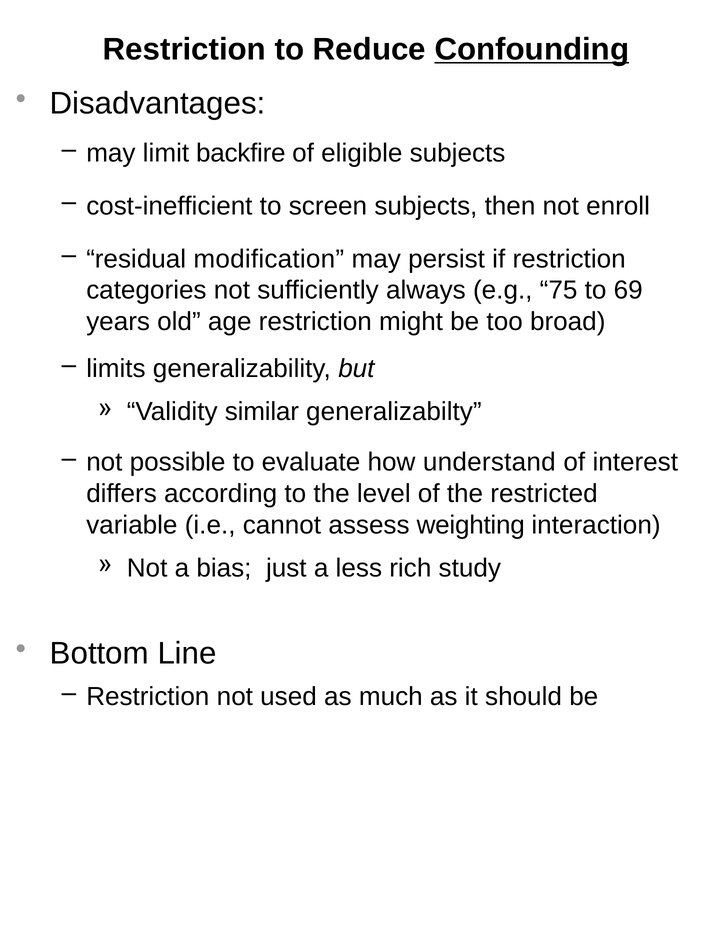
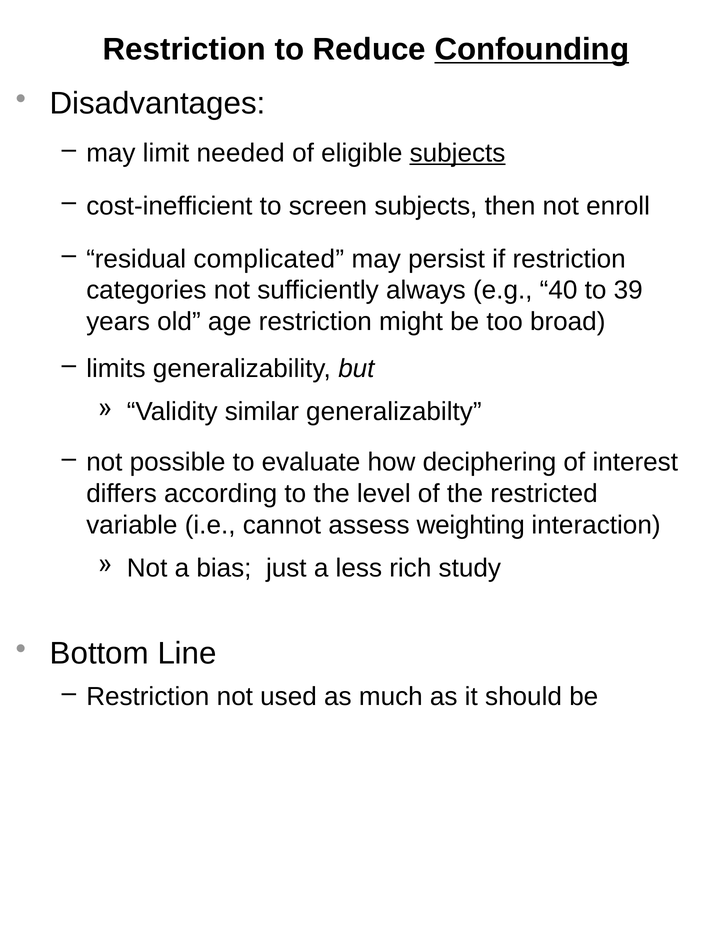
backfire: backfire -> needed
subjects at (457, 153) underline: none -> present
modification: modification -> complicated
75: 75 -> 40
69: 69 -> 39
understand: understand -> deciphering
